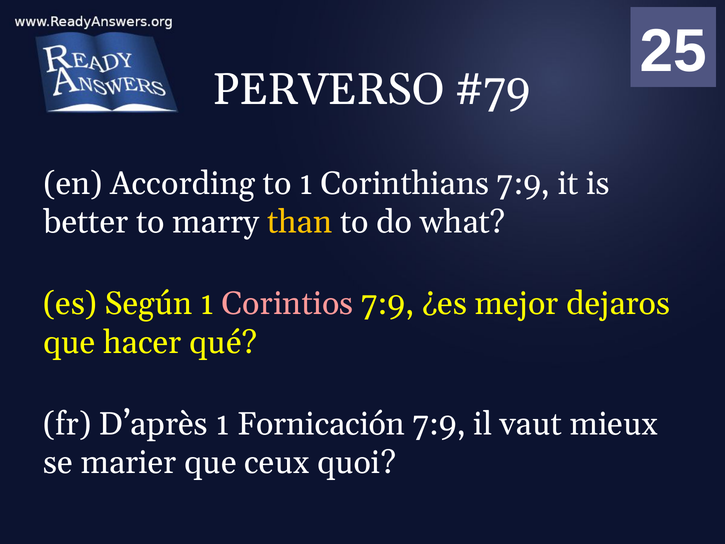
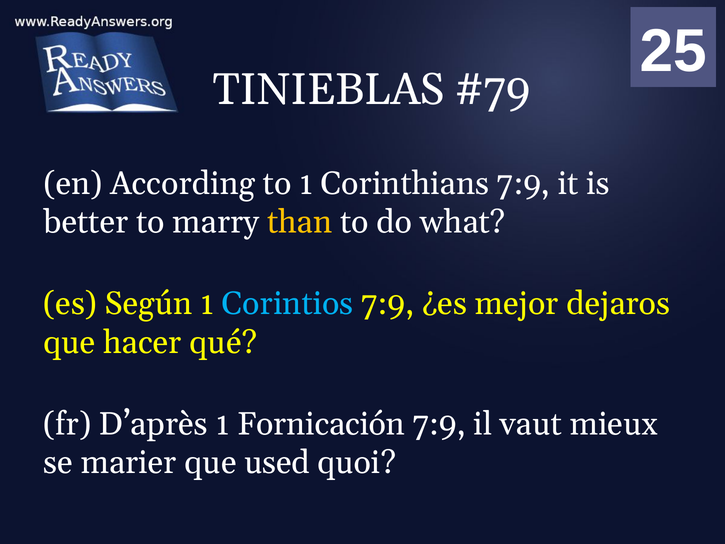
PERVERSO: PERVERSO -> TINIEBLAS
Corintios colour: pink -> light blue
ceux: ceux -> used
